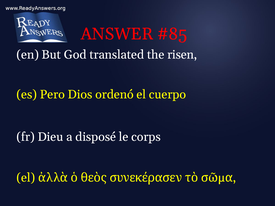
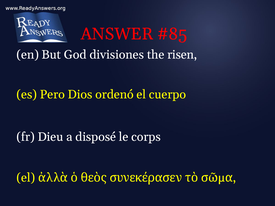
translated: translated -> divisiones
